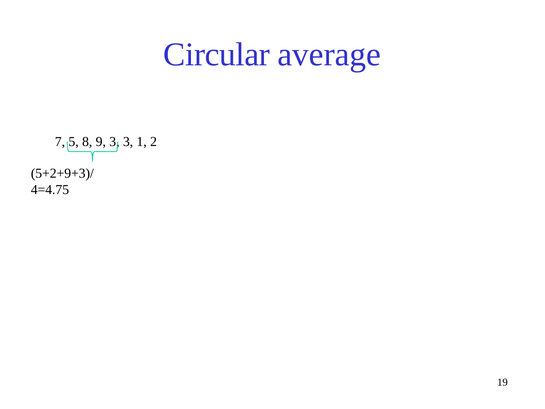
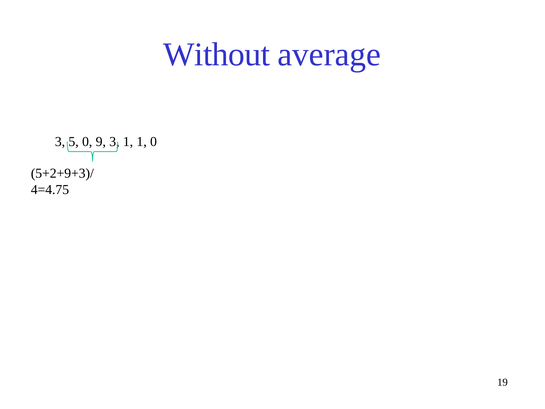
Circular: Circular -> Without
7 at (60, 142): 7 -> 3
5 8: 8 -> 0
3 3: 3 -> 1
1 2: 2 -> 0
